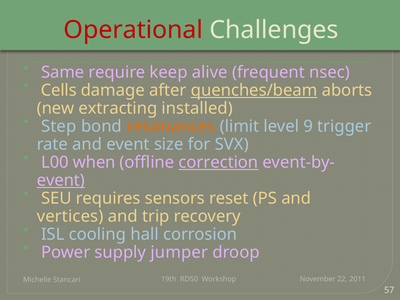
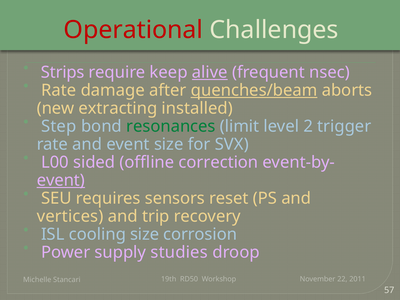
Same: Same -> Strips
alive underline: none -> present
Cells at (59, 90): Cells -> Rate
resonances colour: orange -> green
9: 9 -> 2
when: when -> sided
correction underline: present -> none
cooling hall: hall -> size
jumper: jumper -> studies
